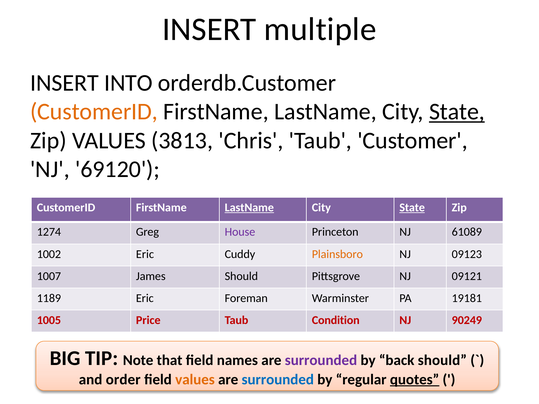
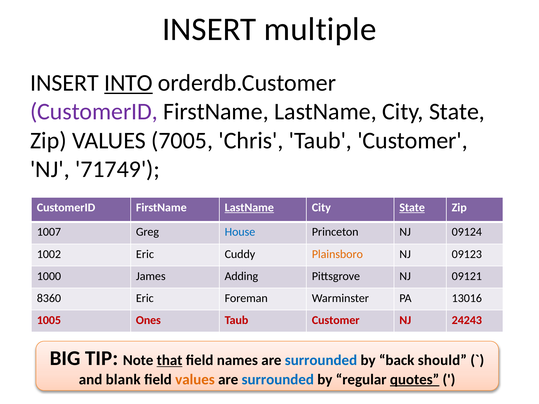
INTO underline: none -> present
CustomerID at (94, 112) colour: orange -> purple
State at (457, 112) underline: present -> none
3813: 3813 -> 7005
69120: 69120 -> 71749
1274: 1274 -> 1007
House colour: purple -> blue
61089: 61089 -> 09124
1007: 1007 -> 1000
James Should: Should -> Adding
1189: 1189 -> 8360
19181: 19181 -> 13016
Price: Price -> Ones
Condition at (336, 320): Condition -> Customer
90249: 90249 -> 24243
that underline: none -> present
surrounded at (321, 360) colour: purple -> blue
order: order -> blank
